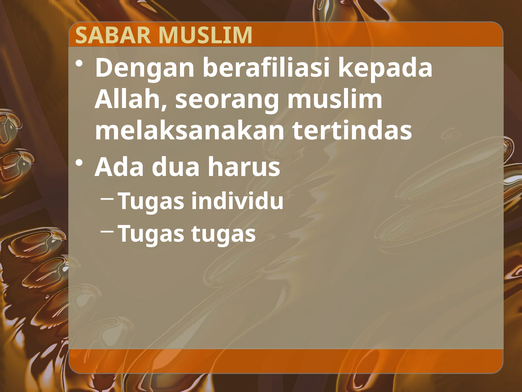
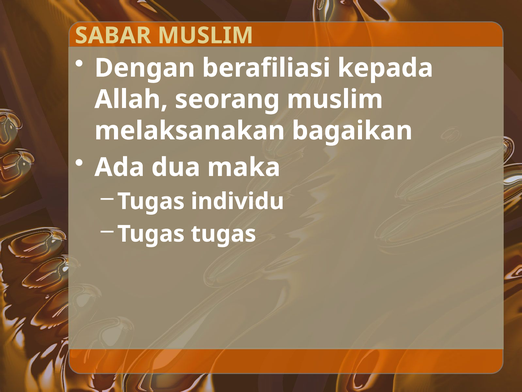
tertindas: tertindas -> bagaikan
harus: harus -> maka
